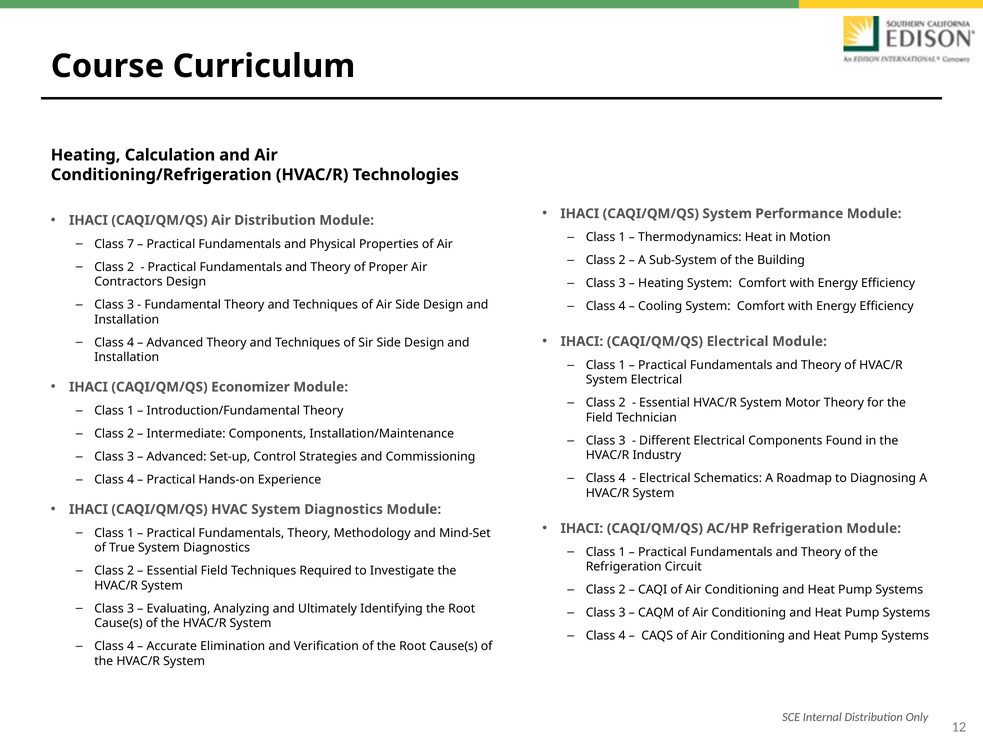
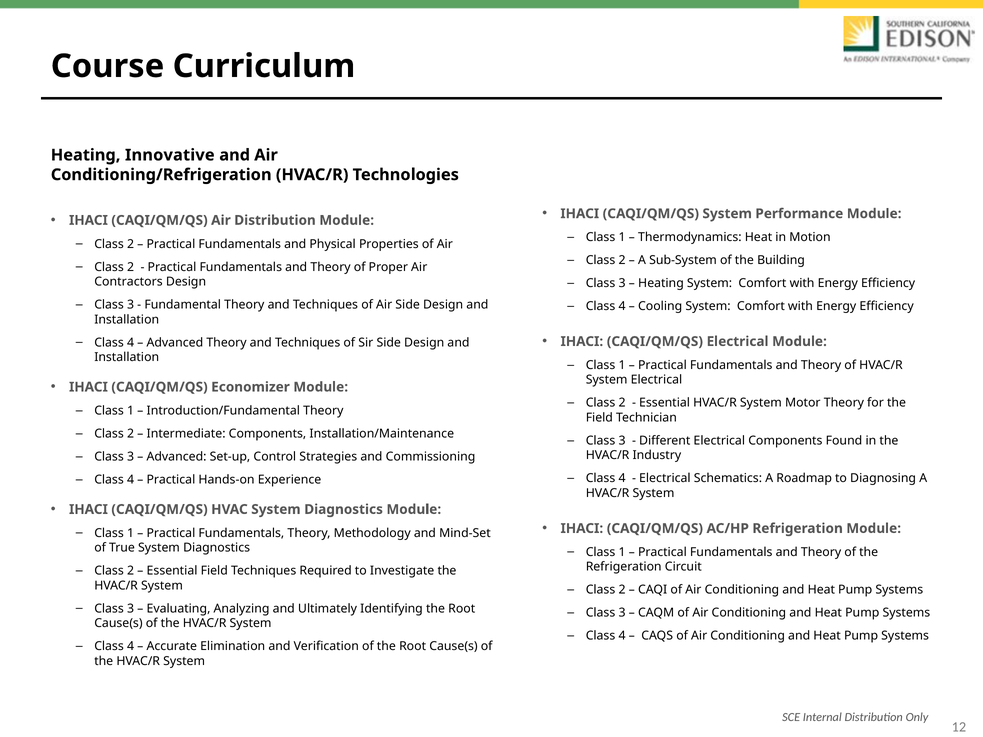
Calculation: Calculation -> Innovative
7 at (131, 244): 7 -> 2
